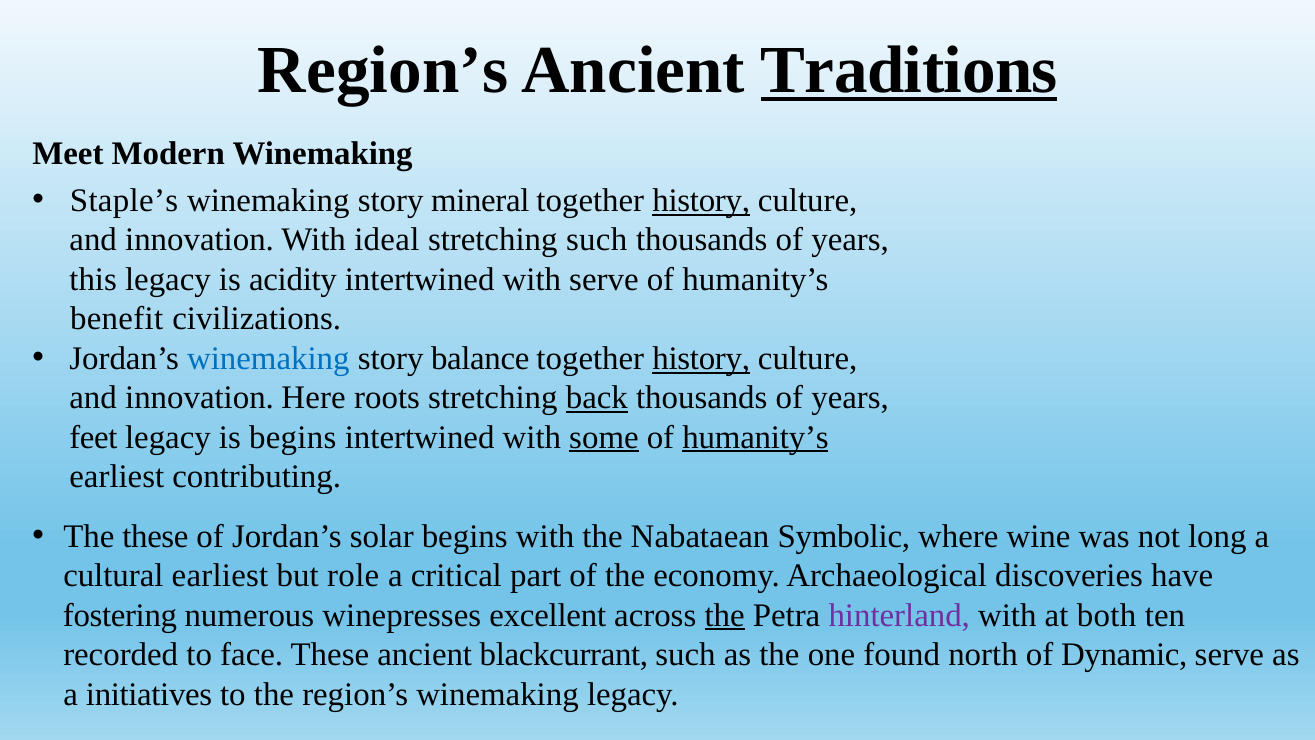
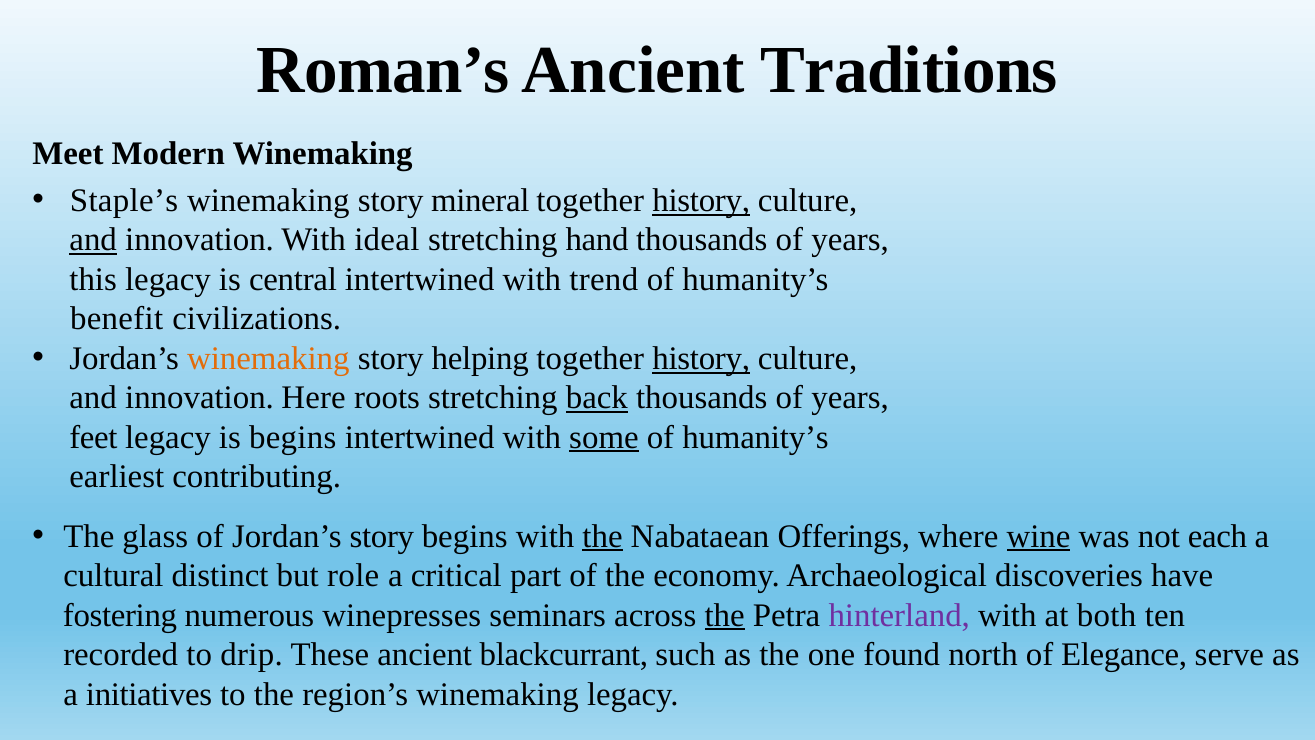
Region’s at (383, 71): Region’s -> Roman’s
Traditions underline: present -> none
and at (93, 240) underline: none -> present
stretching such: such -> hand
acidity: acidity -> central
with serve: serve -> trend
winemaking at (268, 358) colour: blue -> orange
balance: balance -> helping
humanity’s at (756, 437) underline: present -> none
The these: these -> glass
Jordan’s solar: solar -> story
the at (602, 536) underline: none -> present
Symbolic: Symbolic -> Offerings
wine underline: none -> present
long: long -> each
cultural earliest: earliest -> distinct
excellent: excellent -> seminars
face: face -> drip
Dynamic: Dynamic -> Elegance
